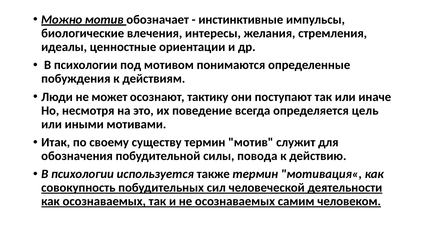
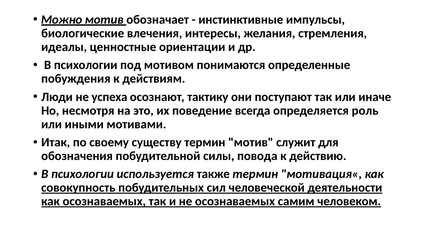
может: может -> успеха
цель: цель -> роль
